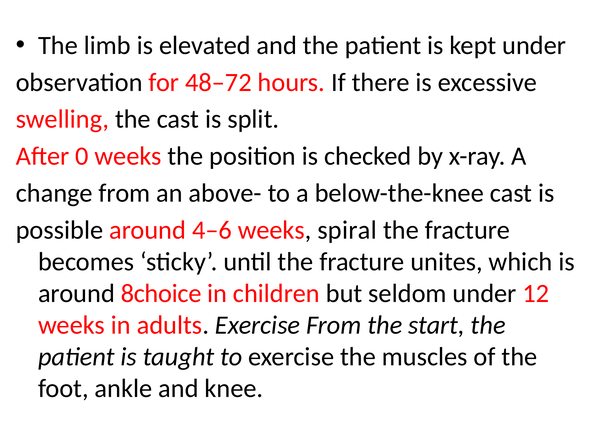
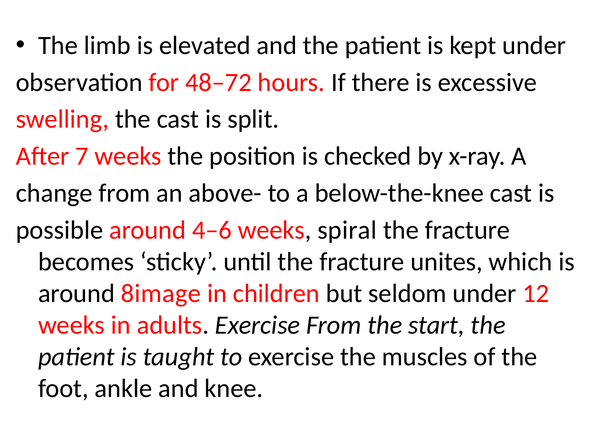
0: 0 -> 7
8choice: 8choice -> 8image
